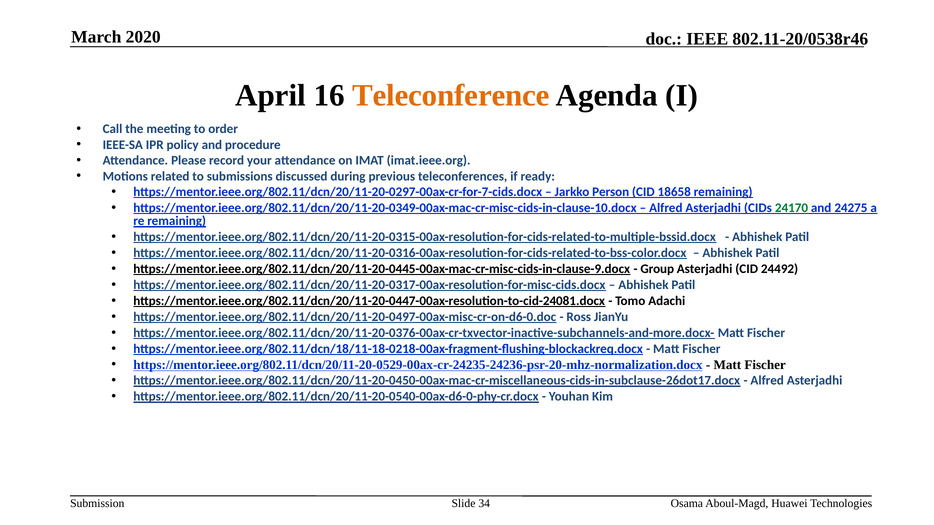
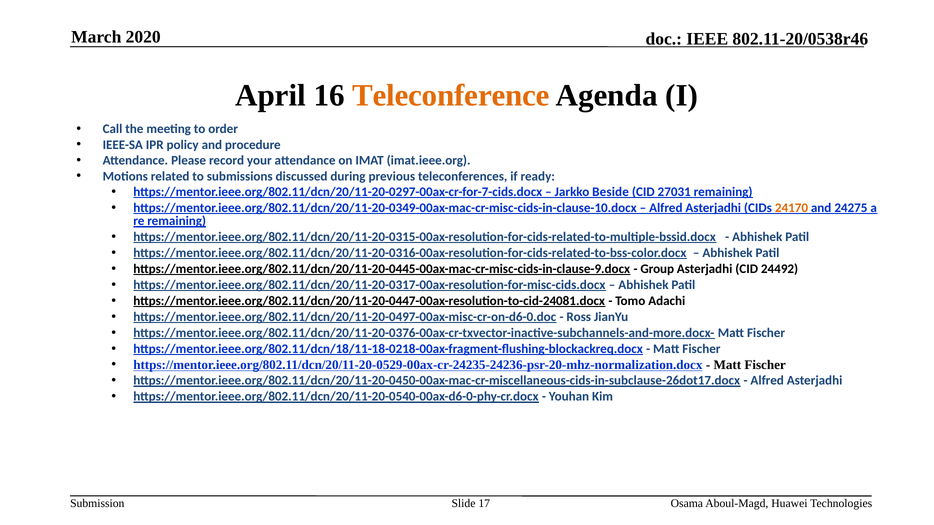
Person: Person -> Beside
18658: 18658 -> 27031
24170 colour: green -> orange
34: 34 -> 17
